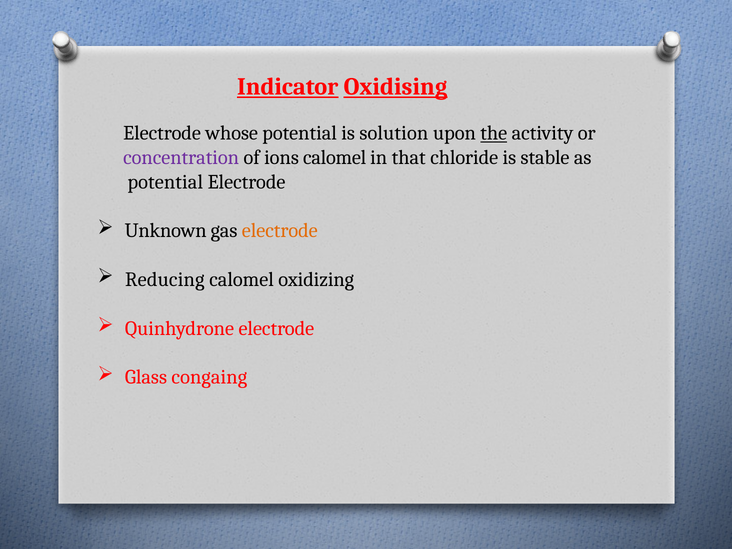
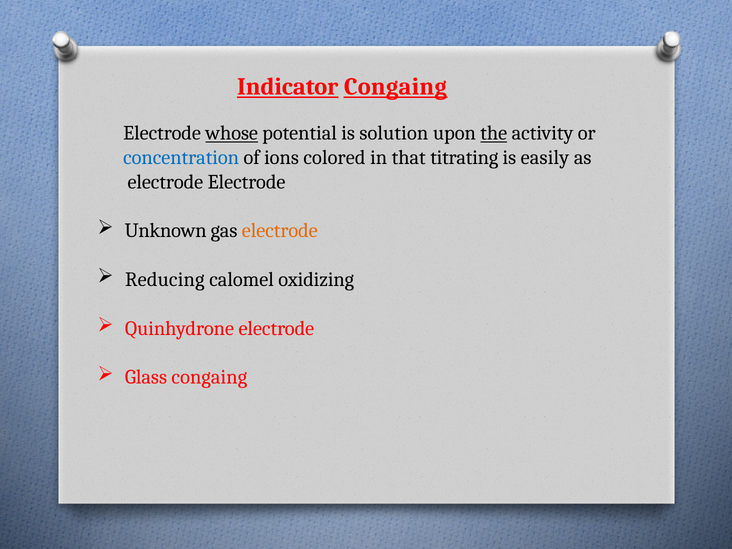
Indicator Oxidising: Oxidising -> Congaing
whose underline: none -> present
concentration colour: purple -> blue
ions calomel: calomel -> colored
chloride: chloride -> titrating
stable: stable -> easily
potential at (165, 182): potential -> electrode
